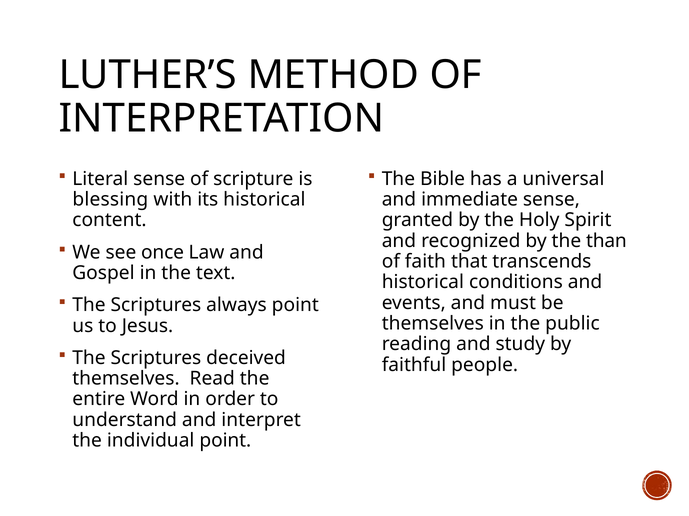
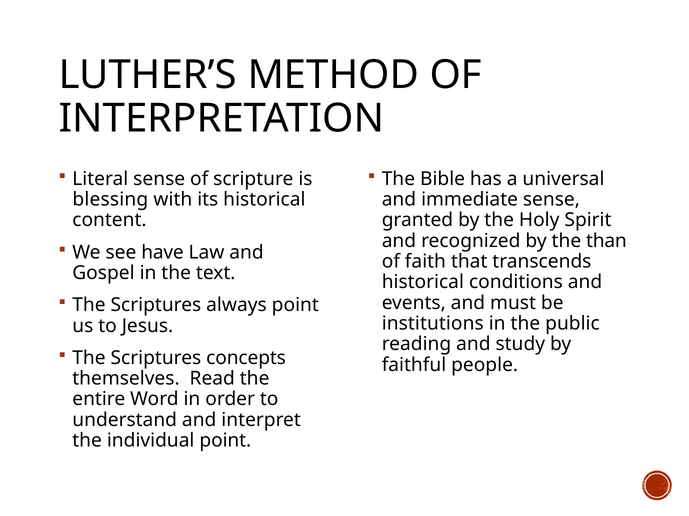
once: once -> have
themselves at (433, 324): themselves -> institutions
deceived: deceived -> concepts
